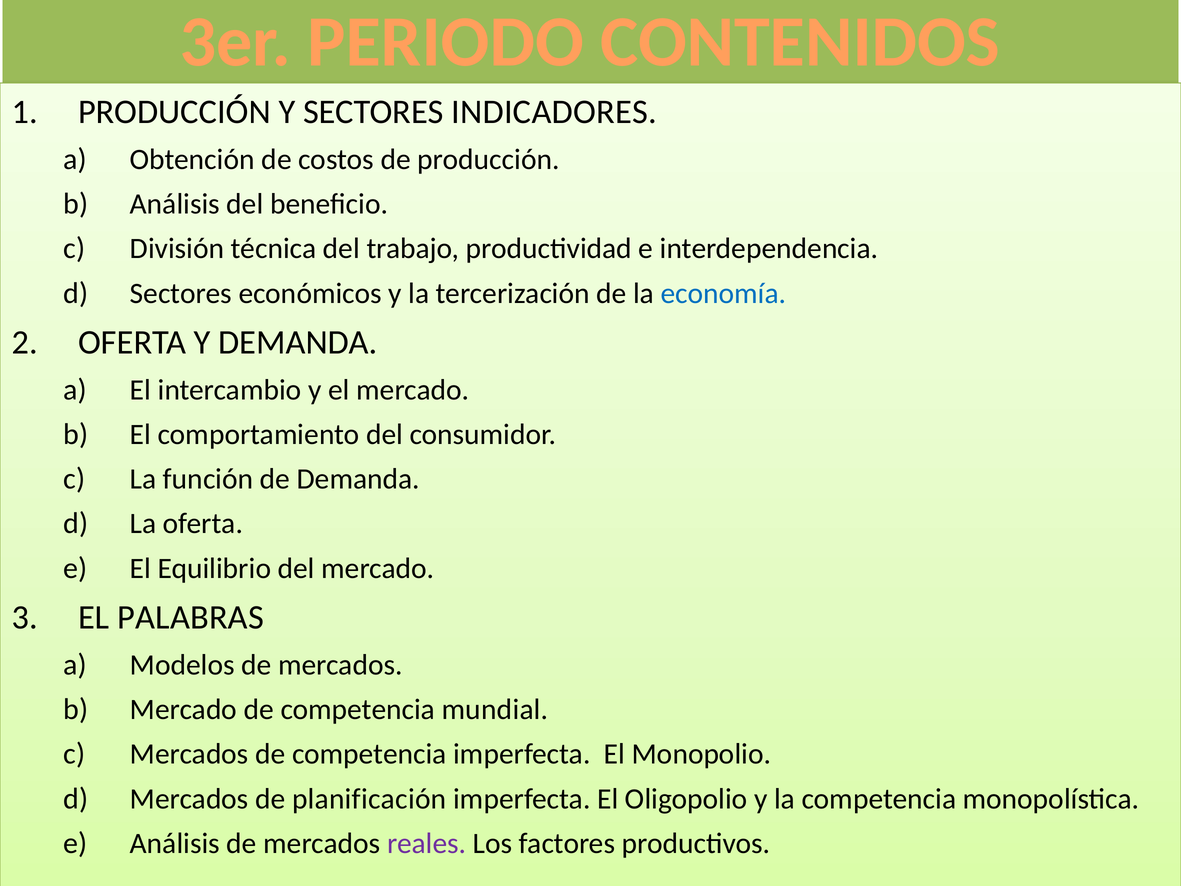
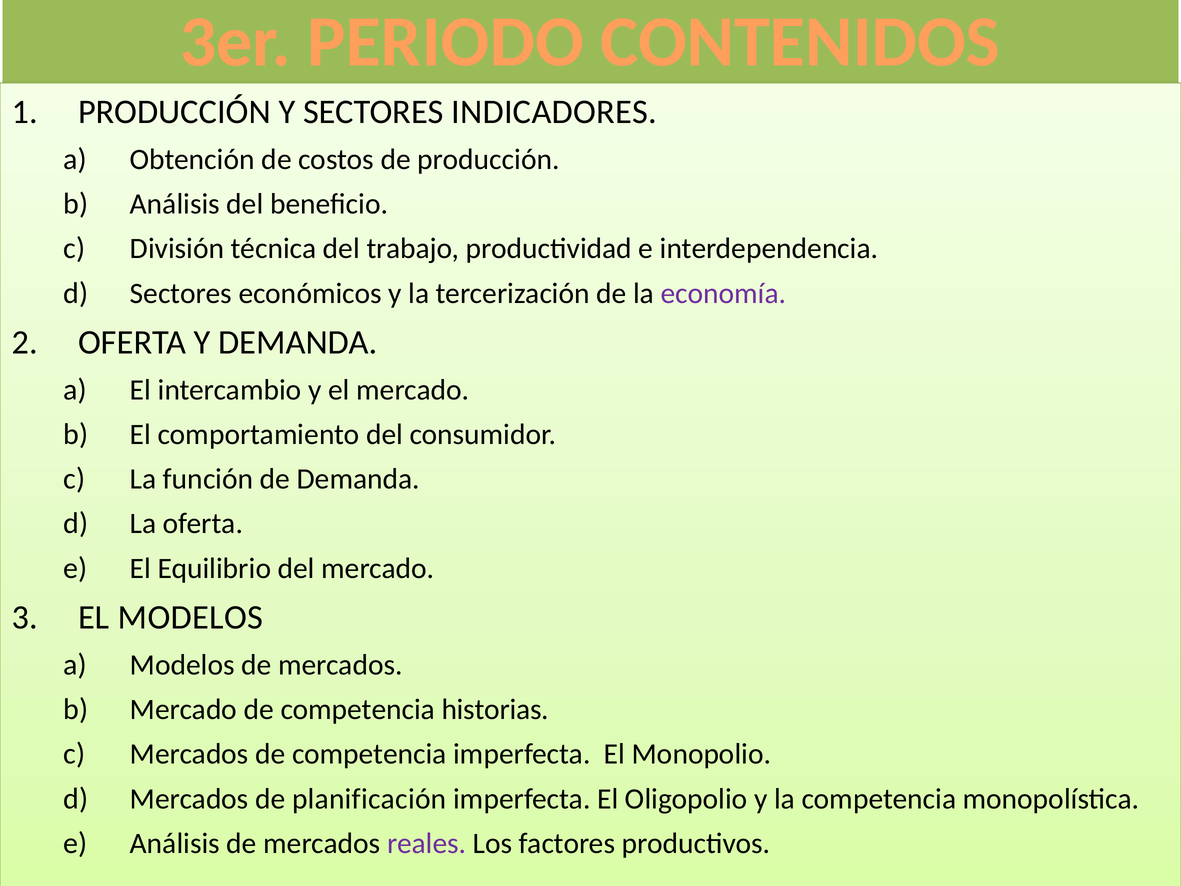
economía colour: blue -> purple
EL PALABRAS: PALABRAS -> MODELOS
mundial: mundial -> historias
